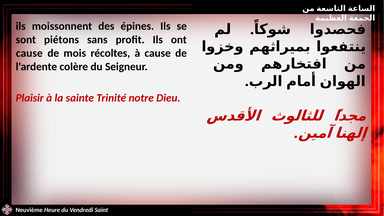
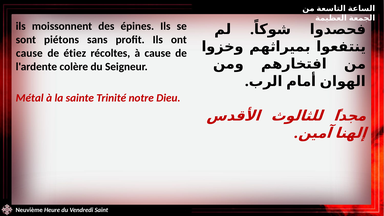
mois: mois -> étiez
Plaisir: Plaisir -> Métal
